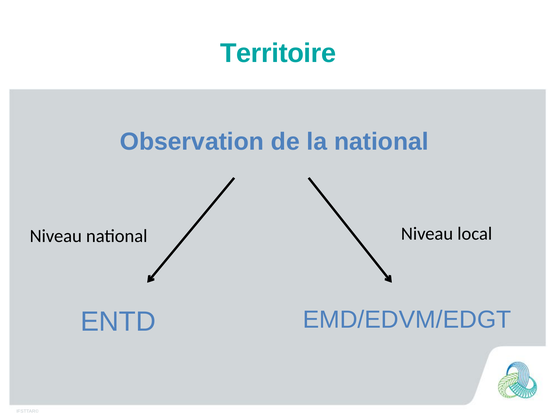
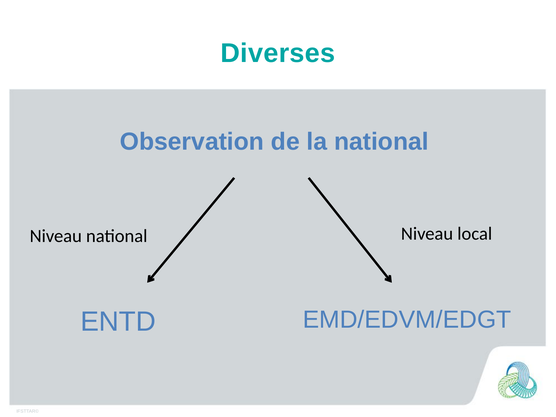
Territoire: Territoire -> Diverses
